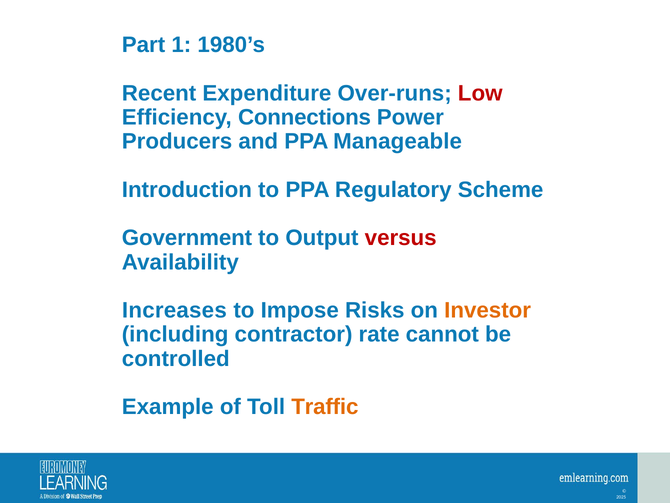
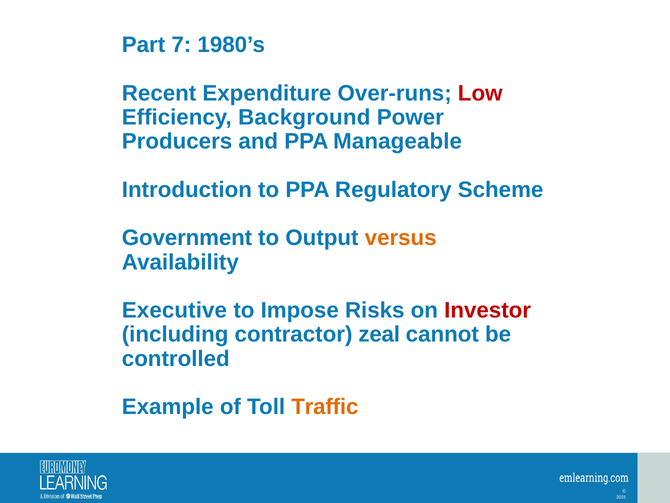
1: 1 -> 7
Connections: Connections -> Background
versus colour: red -> orange
Increases: Increases -> Executive
Investor colour: orange -> red
rate: rate -> zeal
